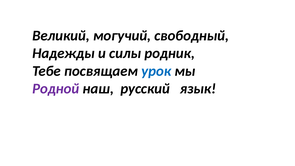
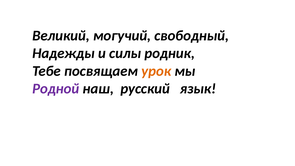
урок colour: blue -> orange
